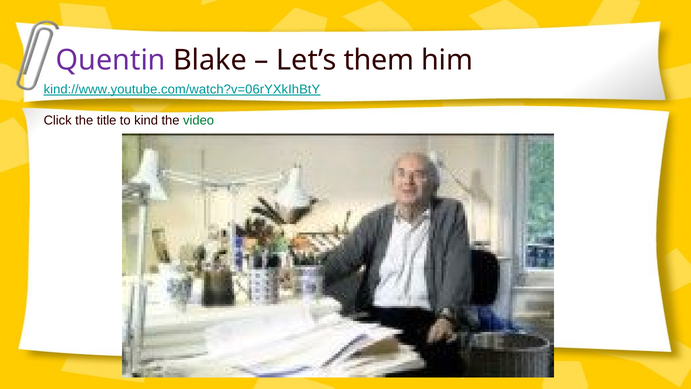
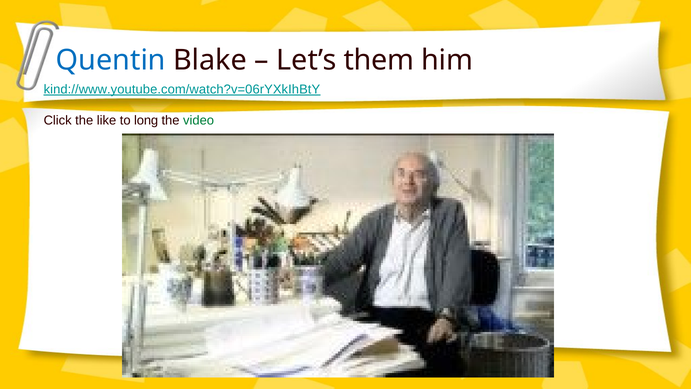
Quentin colour: purple -> blue
title: title -> like
kind: kind -> long
